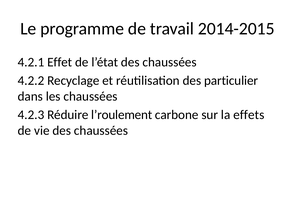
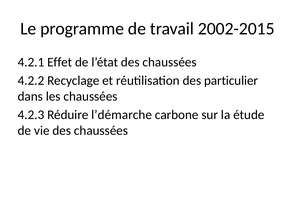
2014-2015: 2014-2015 -> 2002-2015
l’roulement: l’roulement -> l’démarche
effets: effets -> étude
